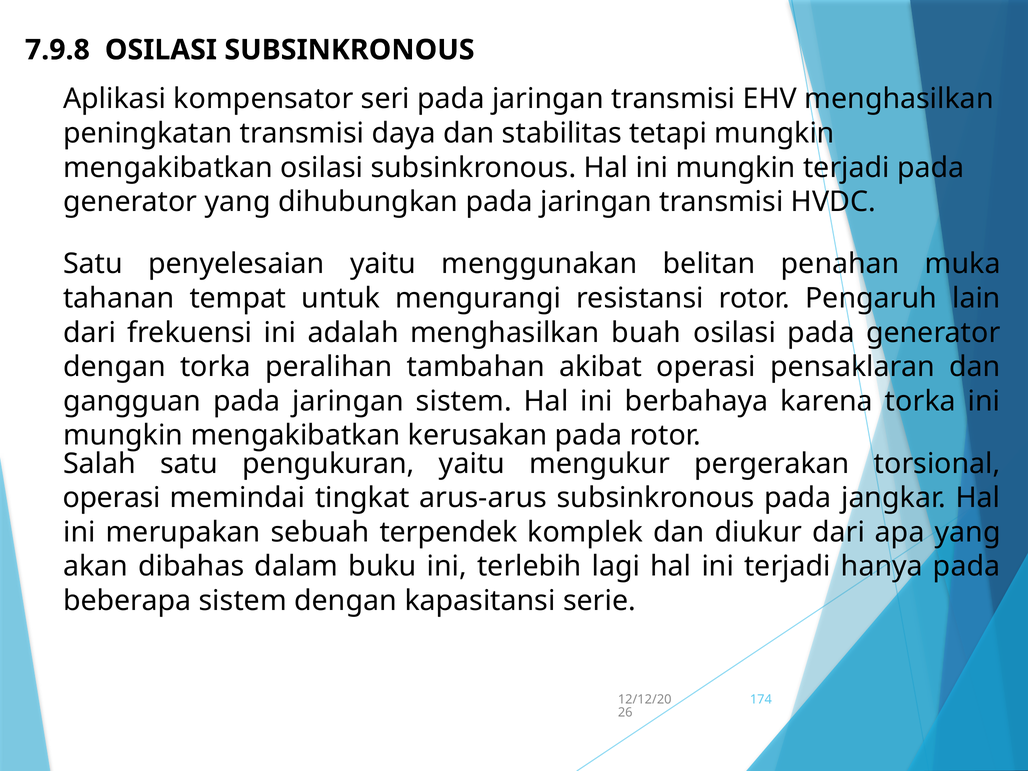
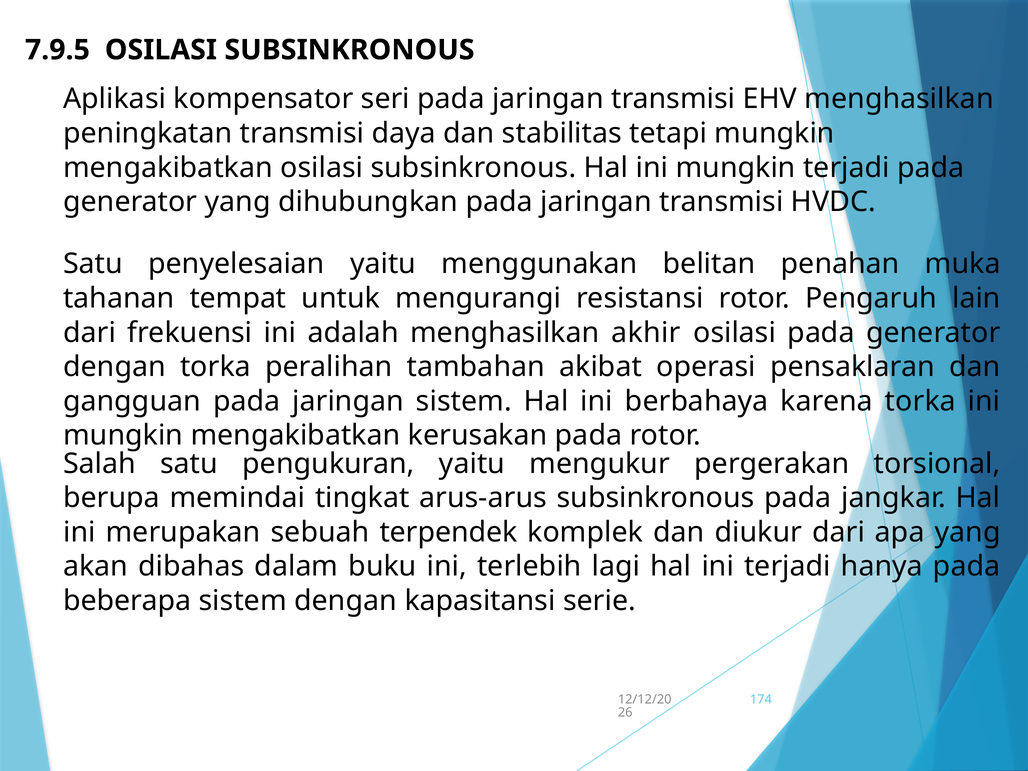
7.9.8: 7.9.8 -> 7.9.5
buah: buah -> akhir
operasi at (112, 498): operasi -> berupa
